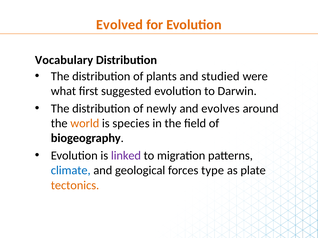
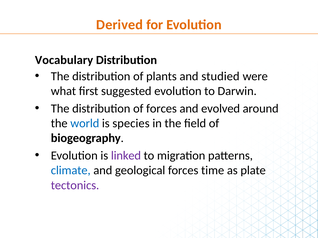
Evolved: Evolved -> Derived
of newly: newly -> forces
evolves: evolves -> evolved
world colour: orange -> blue
type: type -> time
tectonics colour: orange -> purple
